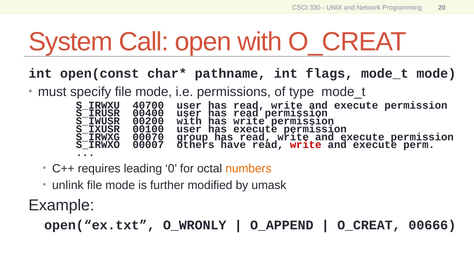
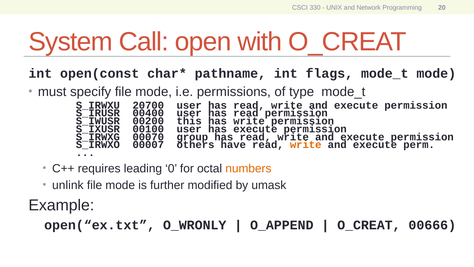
40700: 40700 -> 20700
00200 with: with -> this
write at (306, 145) colour: red -> orange
